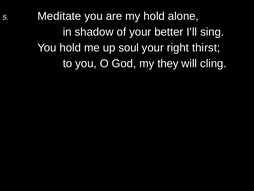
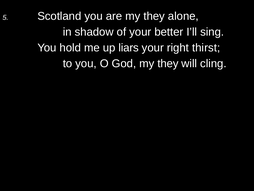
Meditate: Meditate -> Scotland
are my hold: hold -> they
soul: soul -> liars
